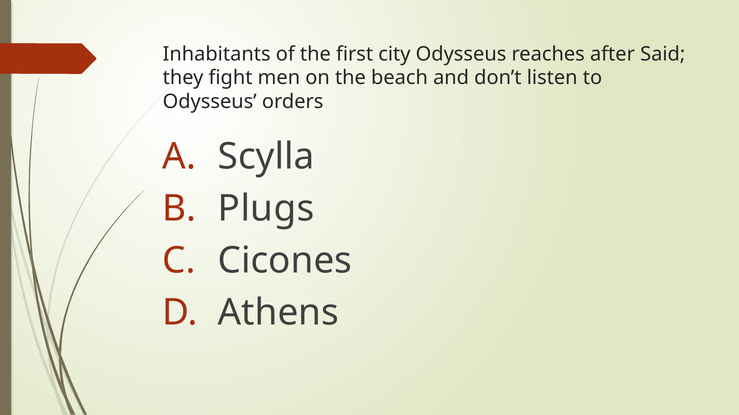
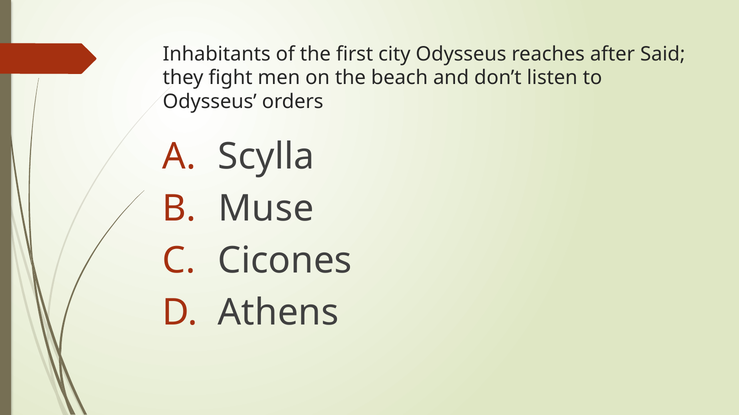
Plugs: Plugs -> Muse
